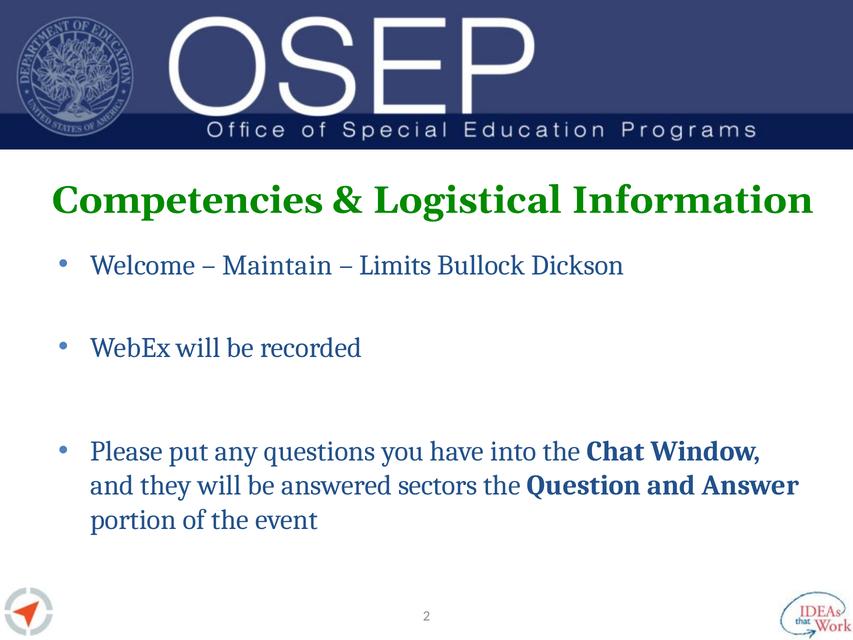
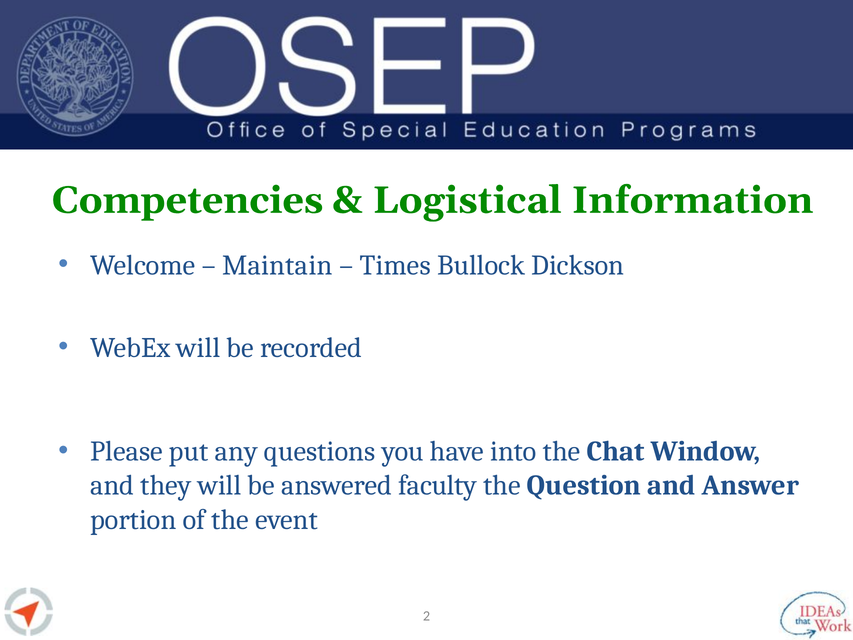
Limits: Limits -> Times
sectors: sectors -> faculty
